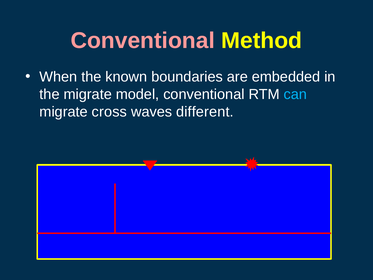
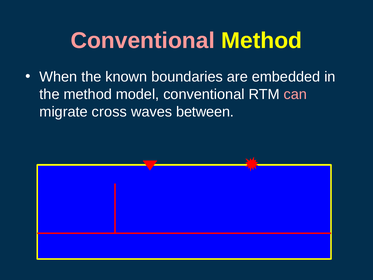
the migrate: migrate -> method
can colour: light blue -> pink
different: different -> between
